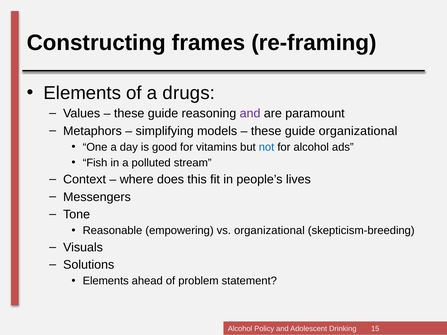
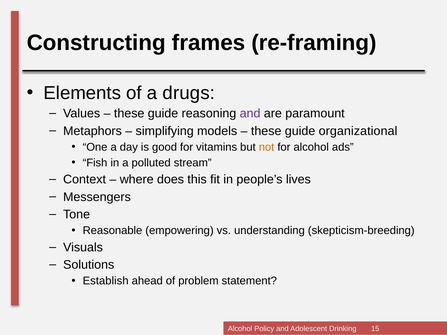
not colour: blue -> orange
vs organizational: organizational -> understanding
Elements at (106, 281): Elements -> Establish
